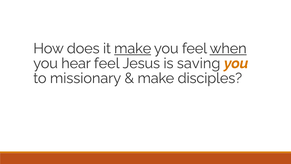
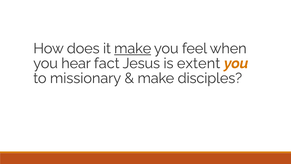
when underline: present -> none
hear feel: feel -> fact
saving: saving -> extent
